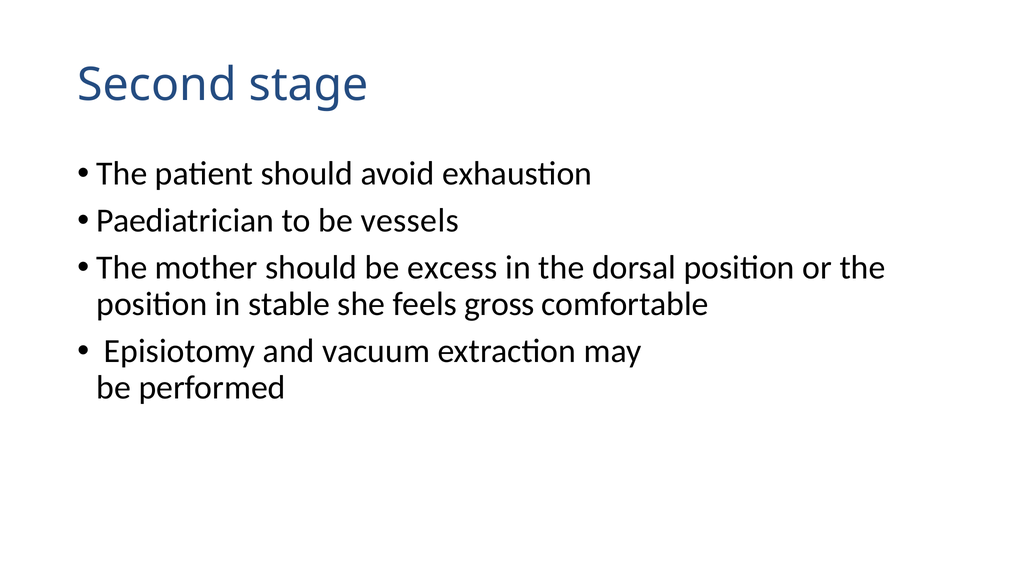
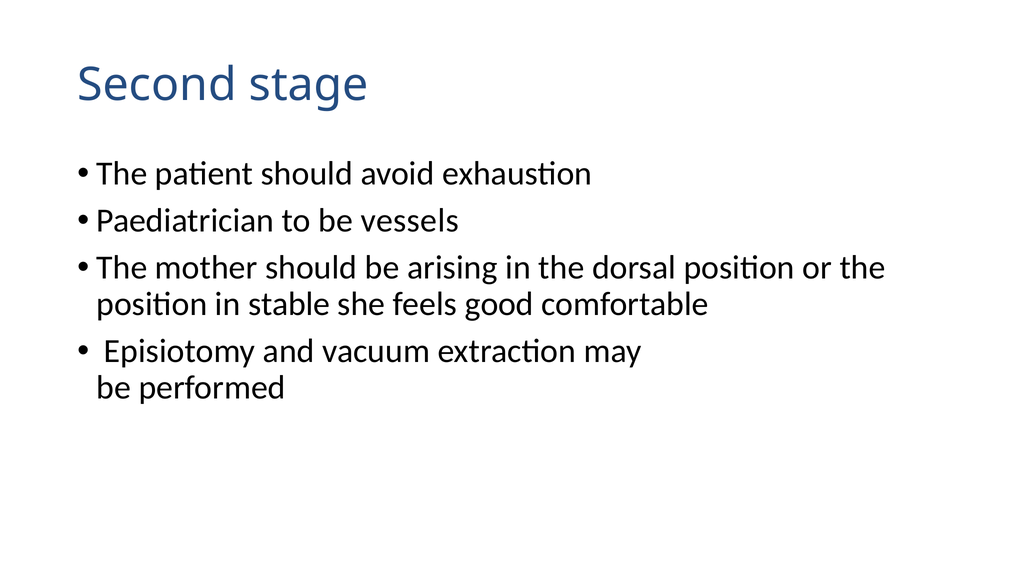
excess: excess -> arising
gross: gross -> good
